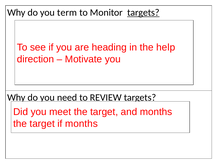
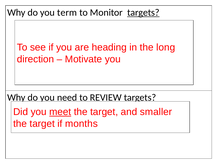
help: help -> long
meet underline: none -> present
and months: months -> smaller
